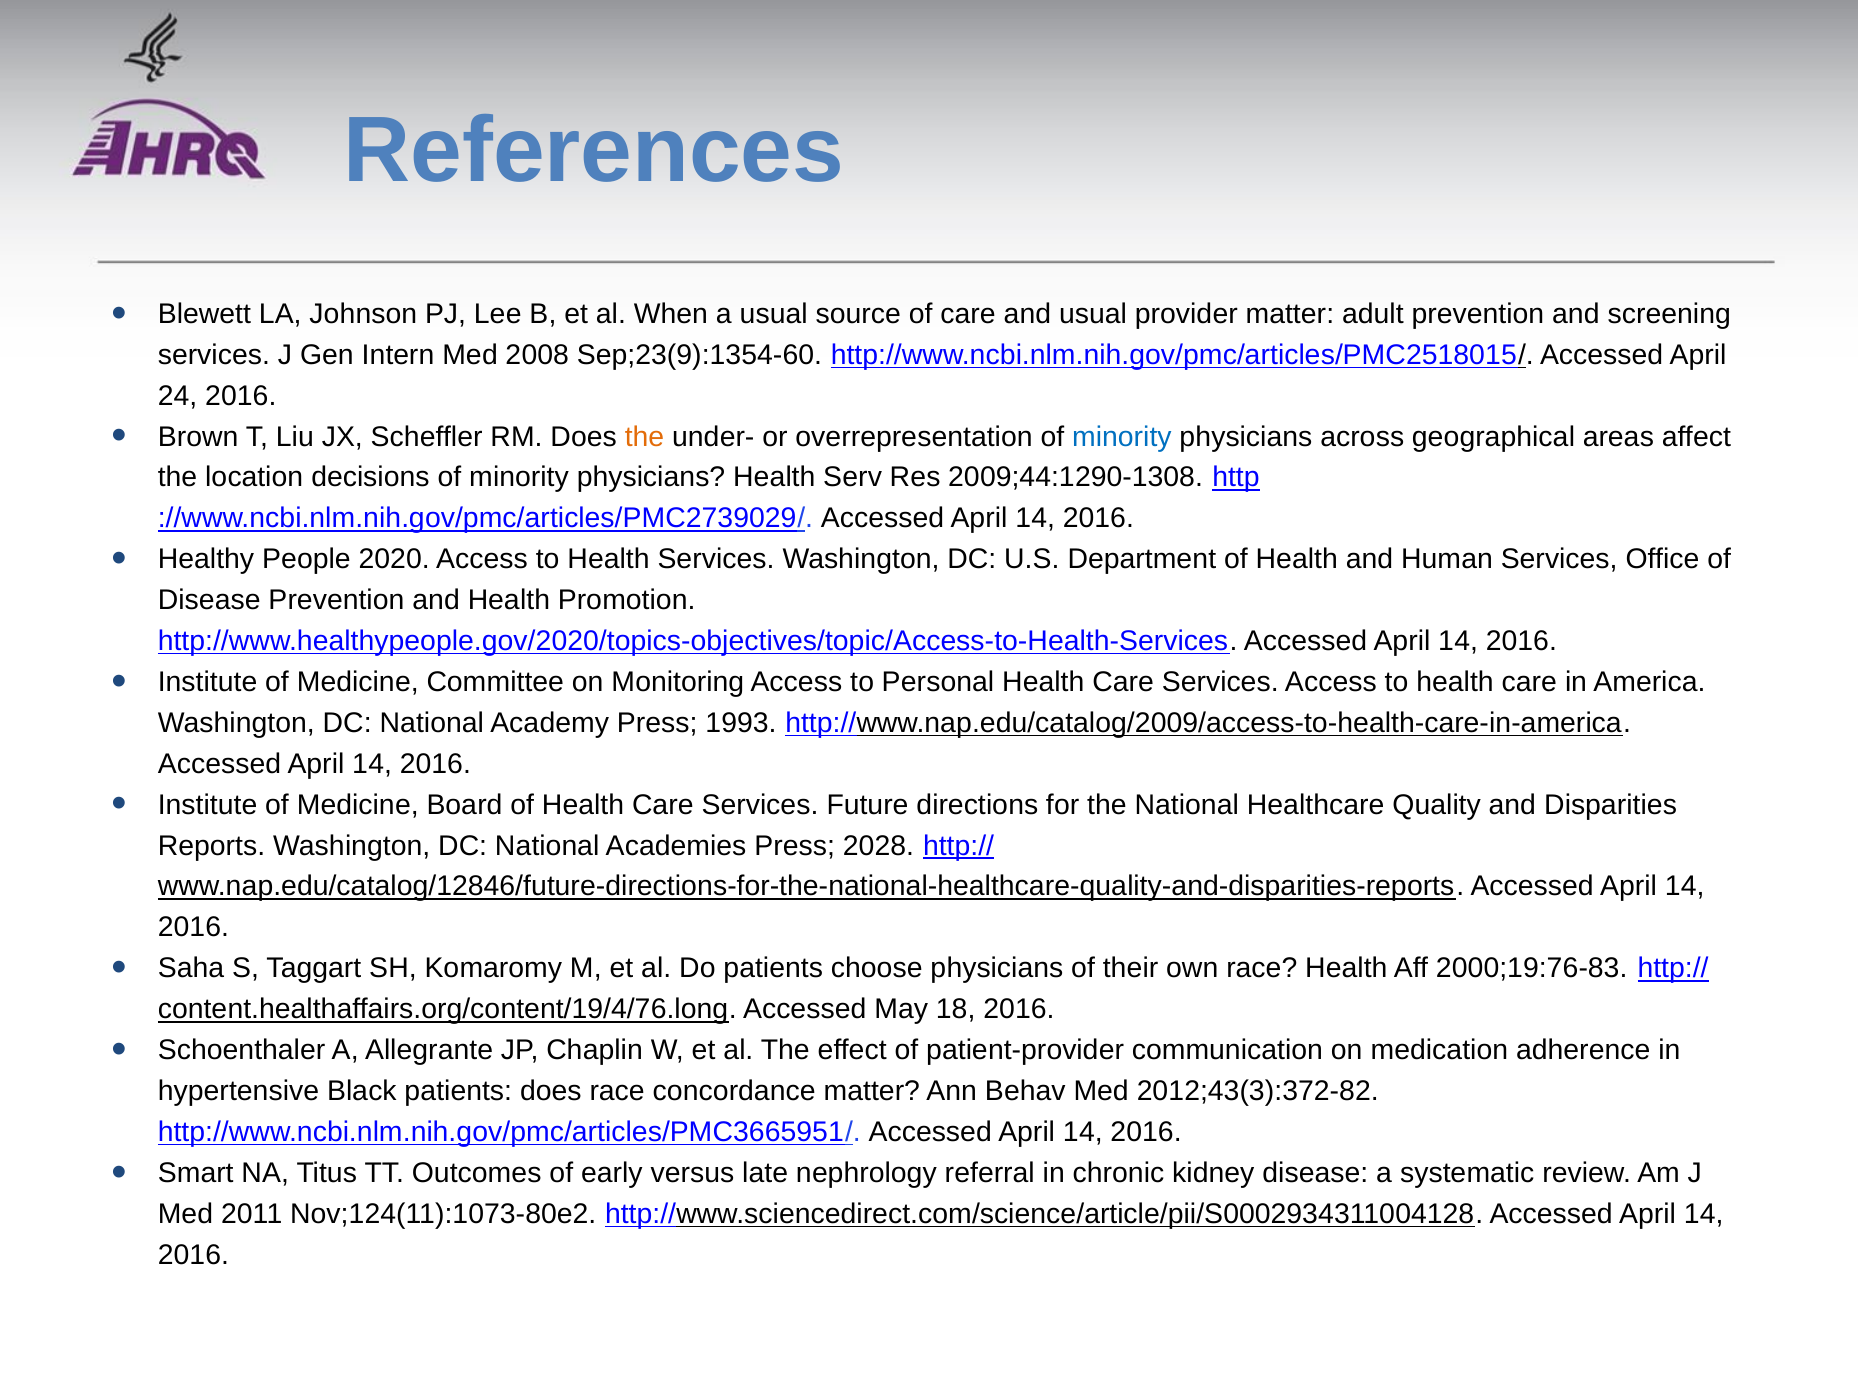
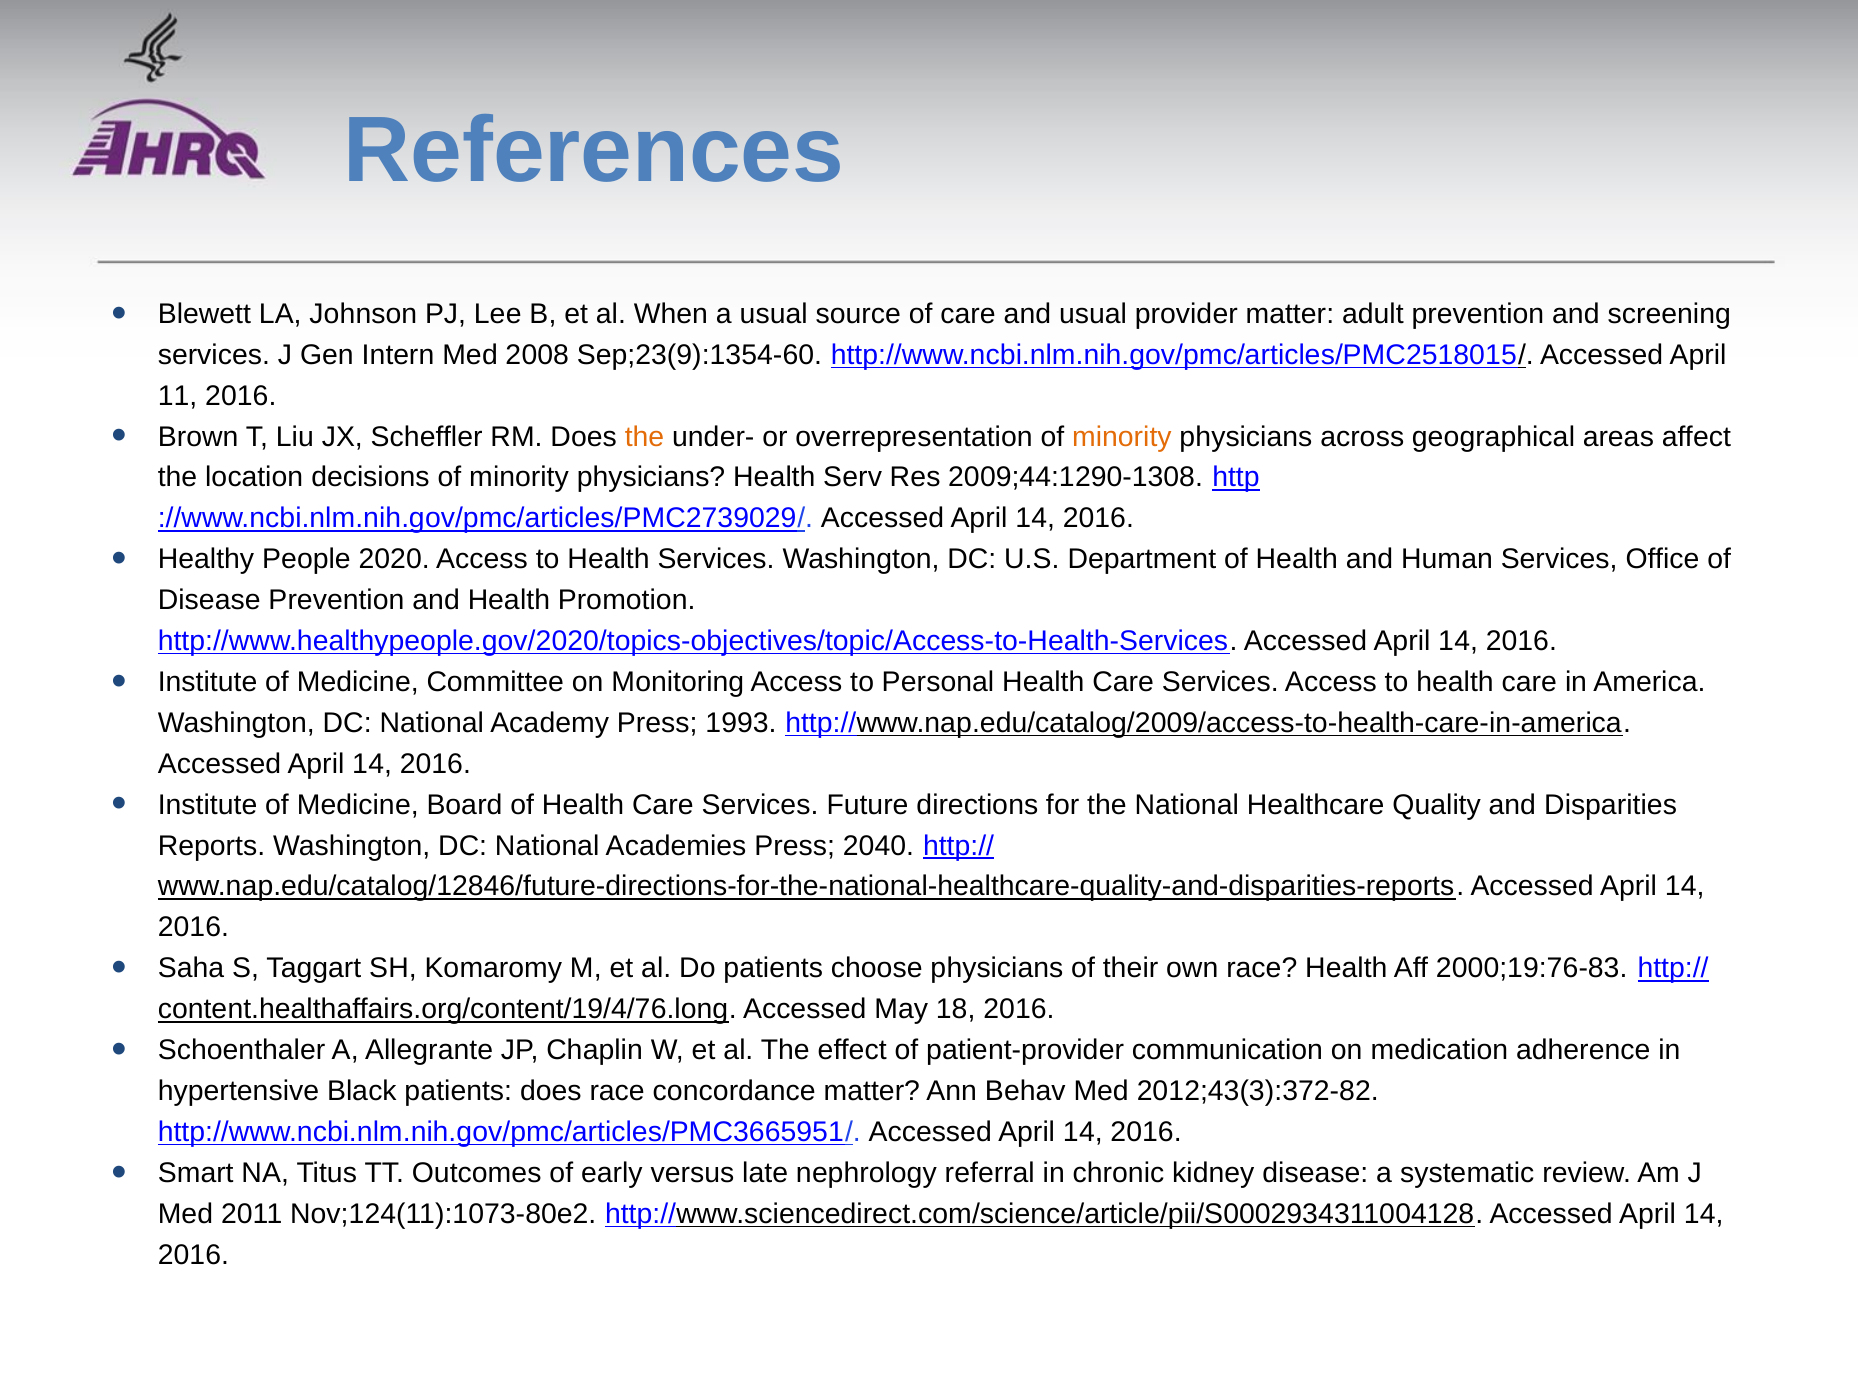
24: 24 -> 11
minority at (1122, 436) colour: blue -> orange
2028: 2028 -> 2040
